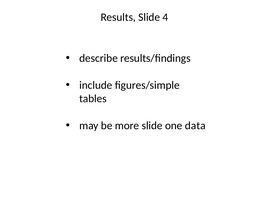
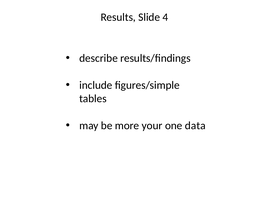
more slide: slide -> your
